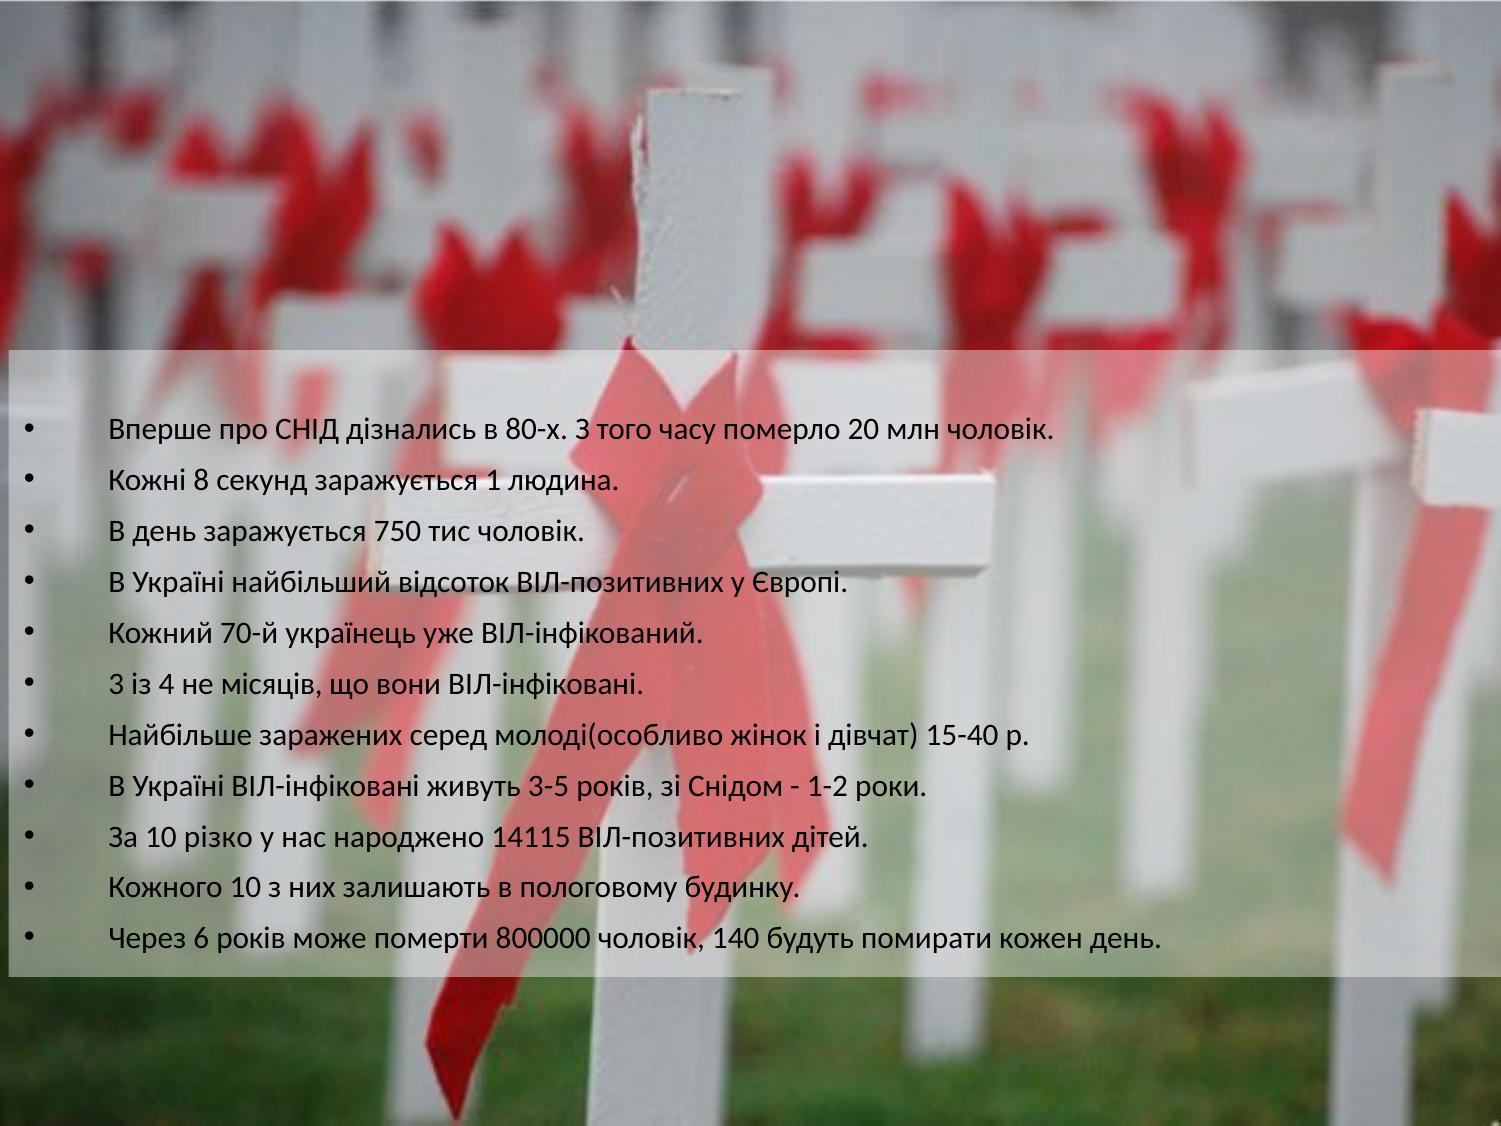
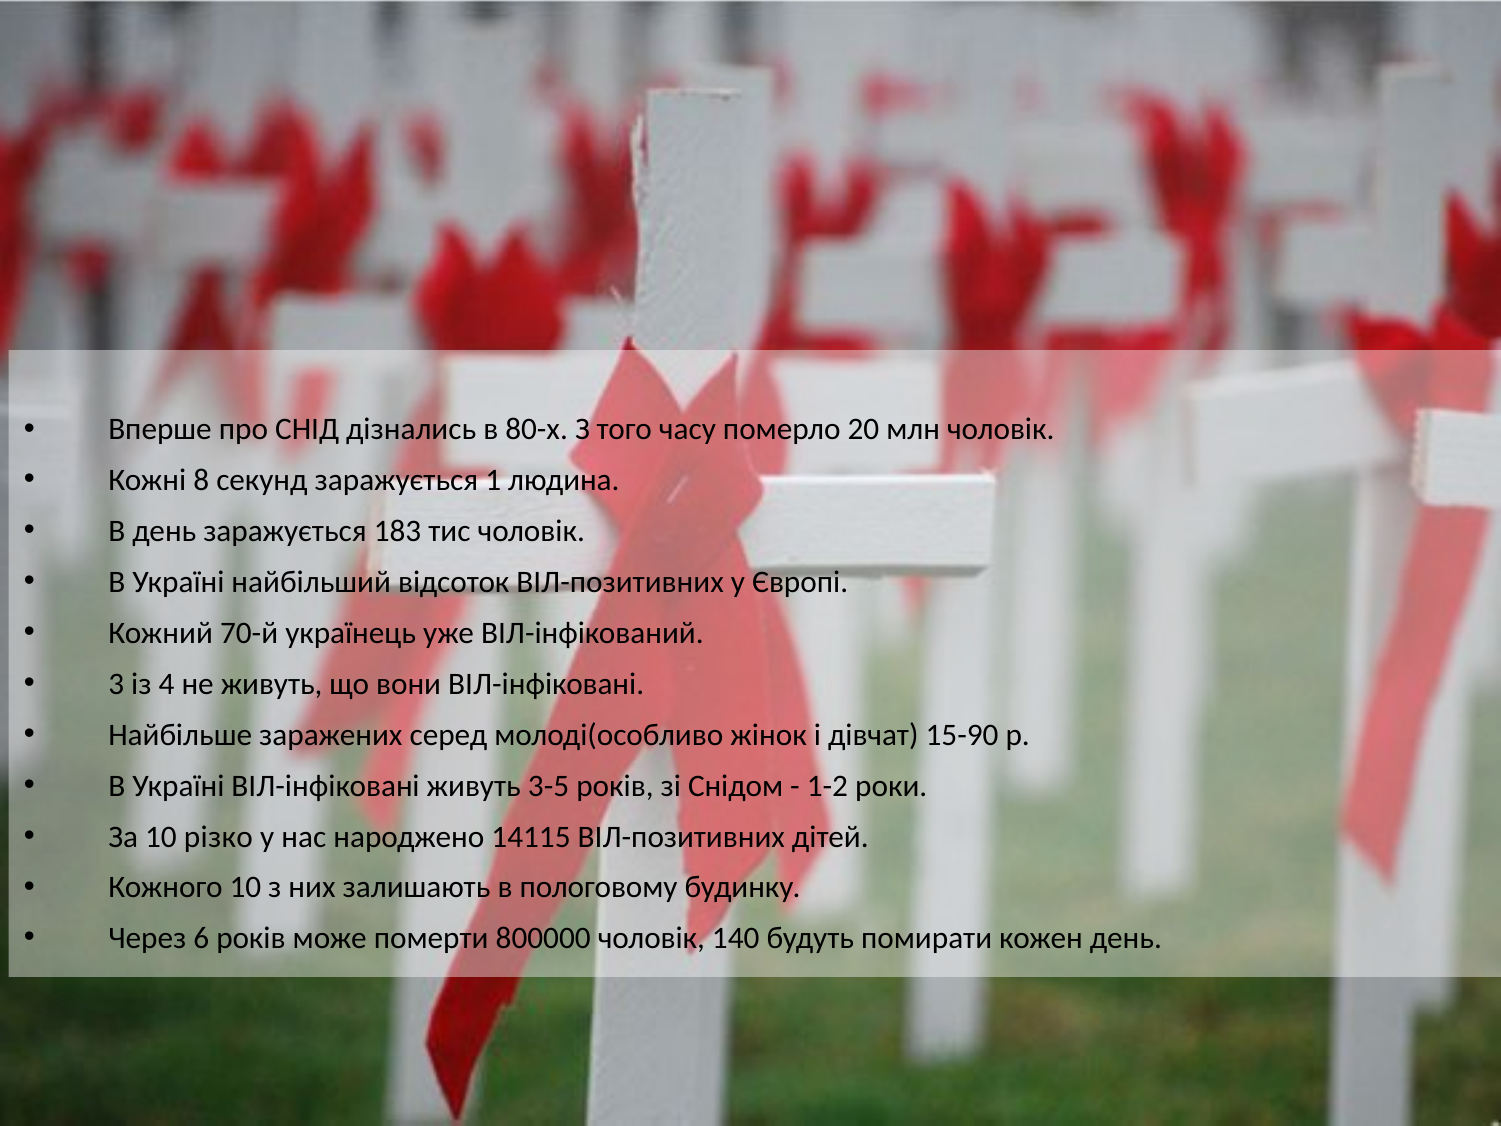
750: 750 -> 183
не місяців: місяців -> живуть
15-40: 15-40 -> 15-90
